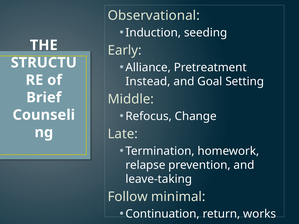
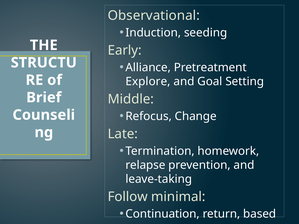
Instead: Instead -> Explore
works: works -> based
